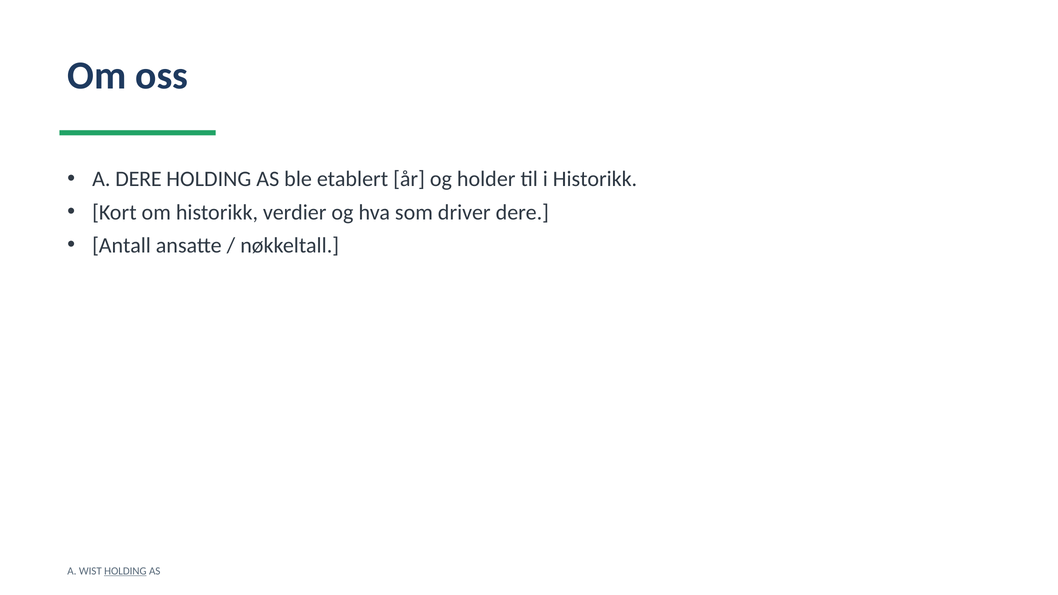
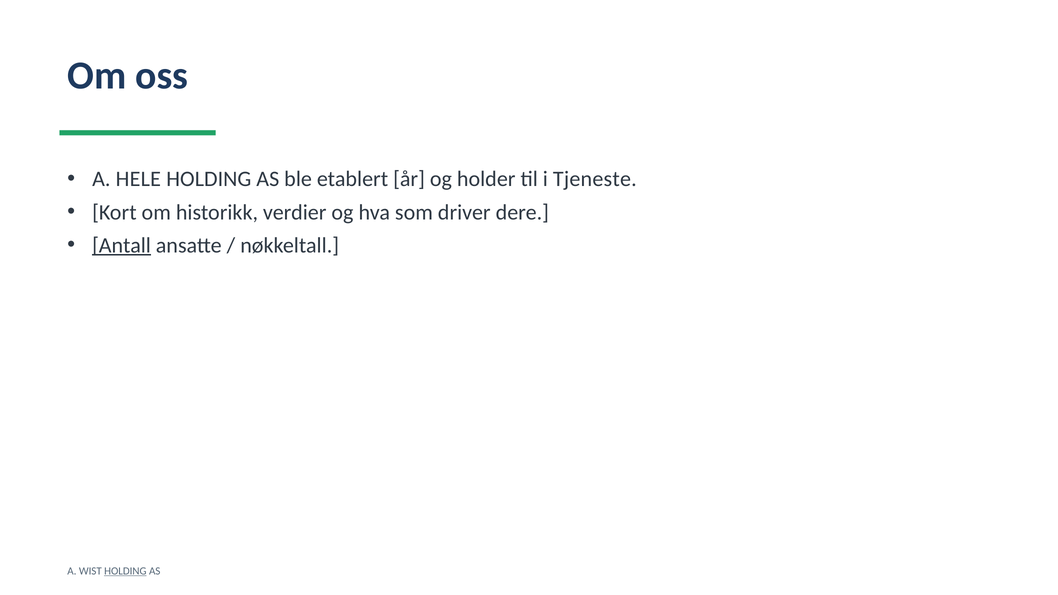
A DERE: DERE -> HELE
i Historikk: Historikk -> Tjeneste
Antall underline: none -> present
